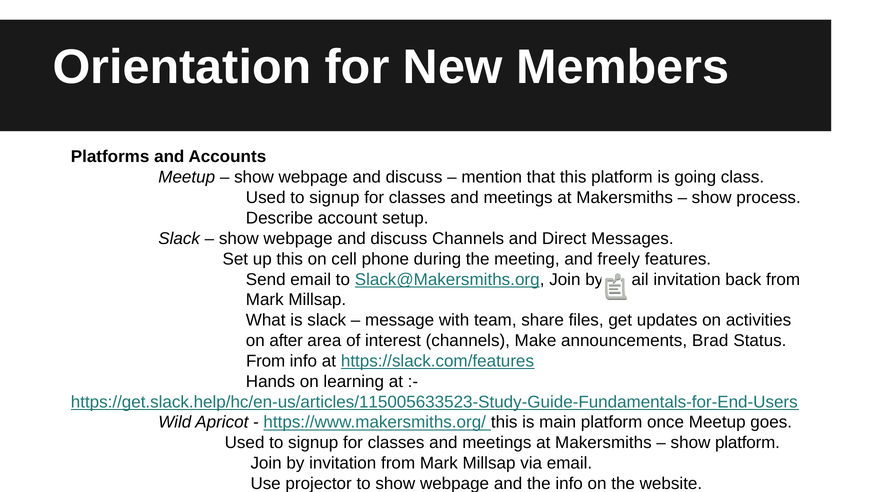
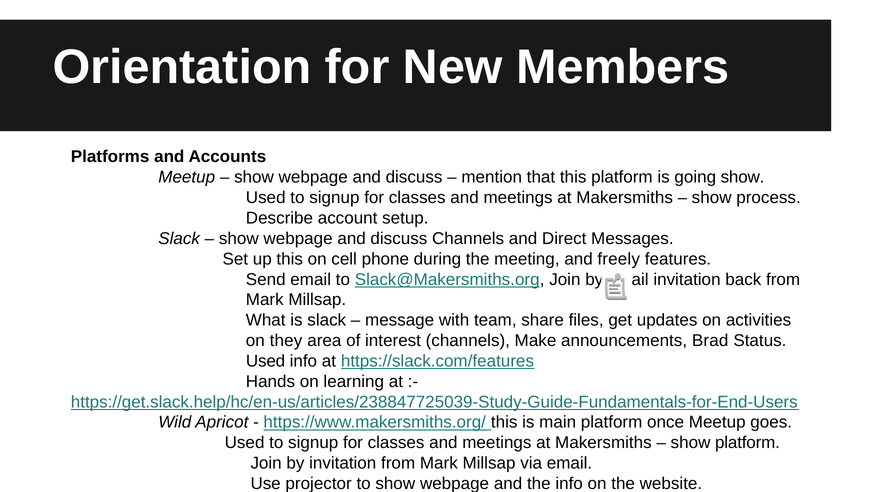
going class: class -> show
after: after -> they
From at (266, 361): From -> Used
https://get.slack.help/hc/en-us/articles/115005633523-Study-Guide-Fundamentals-for-End-Users: https://get.slack.help/hc/en-us/articles/115005633523-Study-Guide-Fundamentals-for-End-Users -> https://get.slack.help/hc/en-us/articles/238847725039-Study-Guide-Fundamentals-for-End-Users
